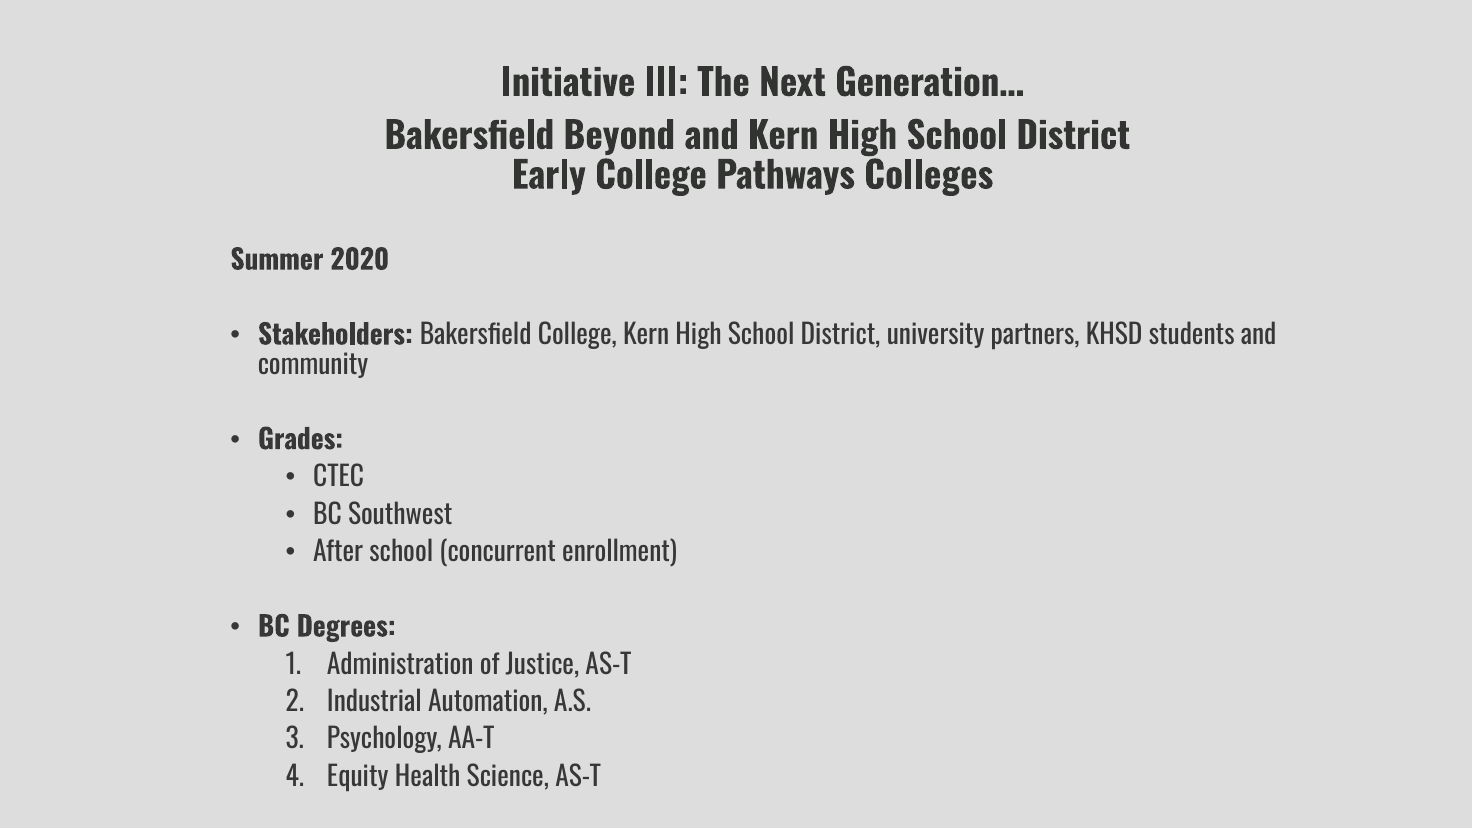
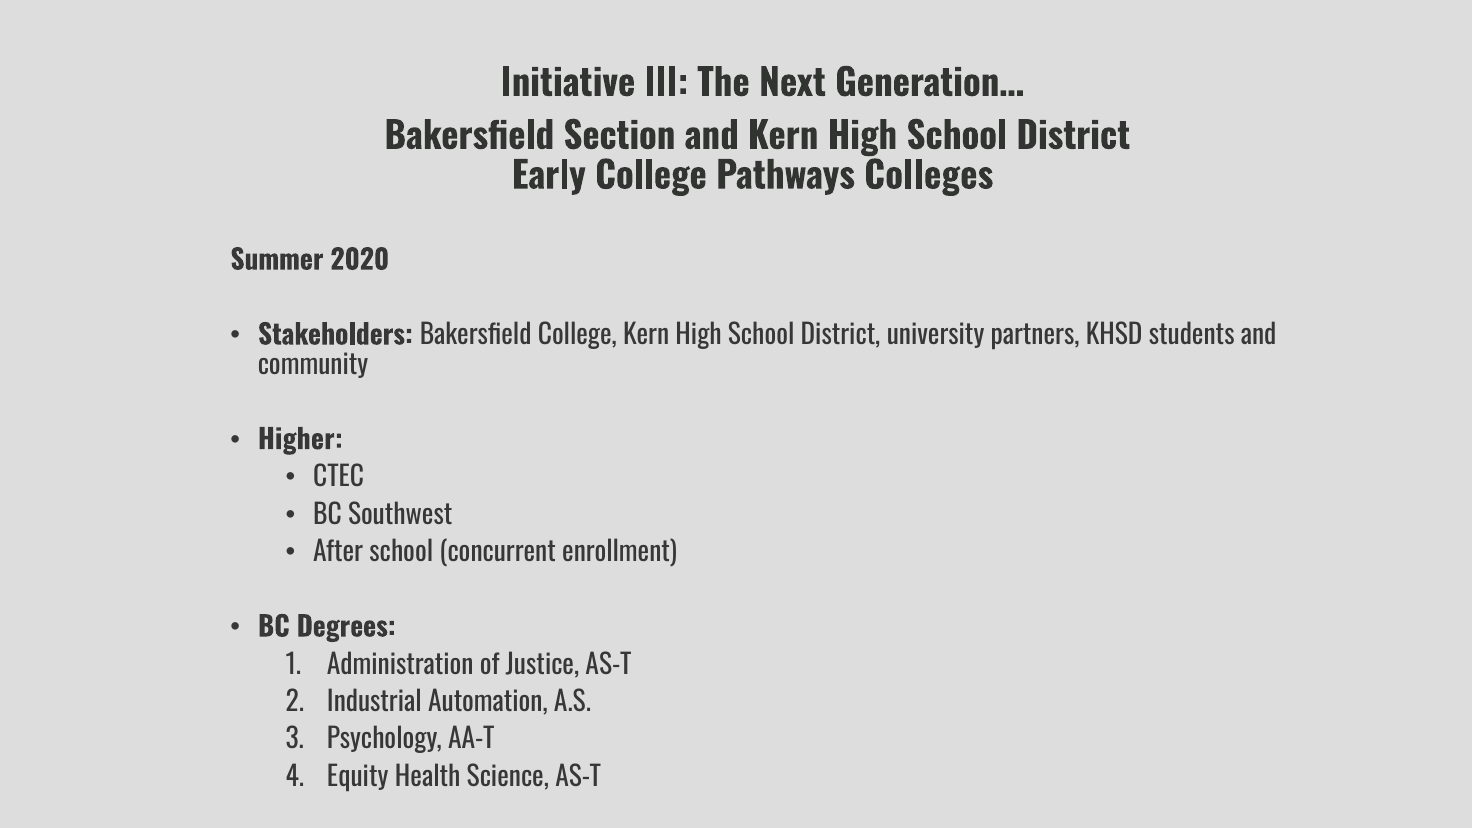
Beyond: Beyond -> Section
Grades: Grades -> Higher
